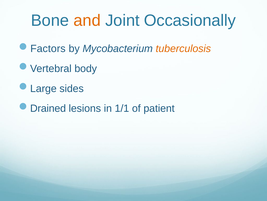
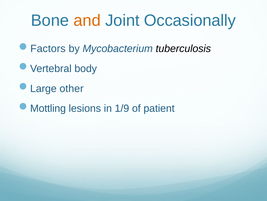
tuberculosis colour: orange -> black
sides: sides -> other
Drained: Drained -> Mottling
1/1: 1/1 -> 1/9
